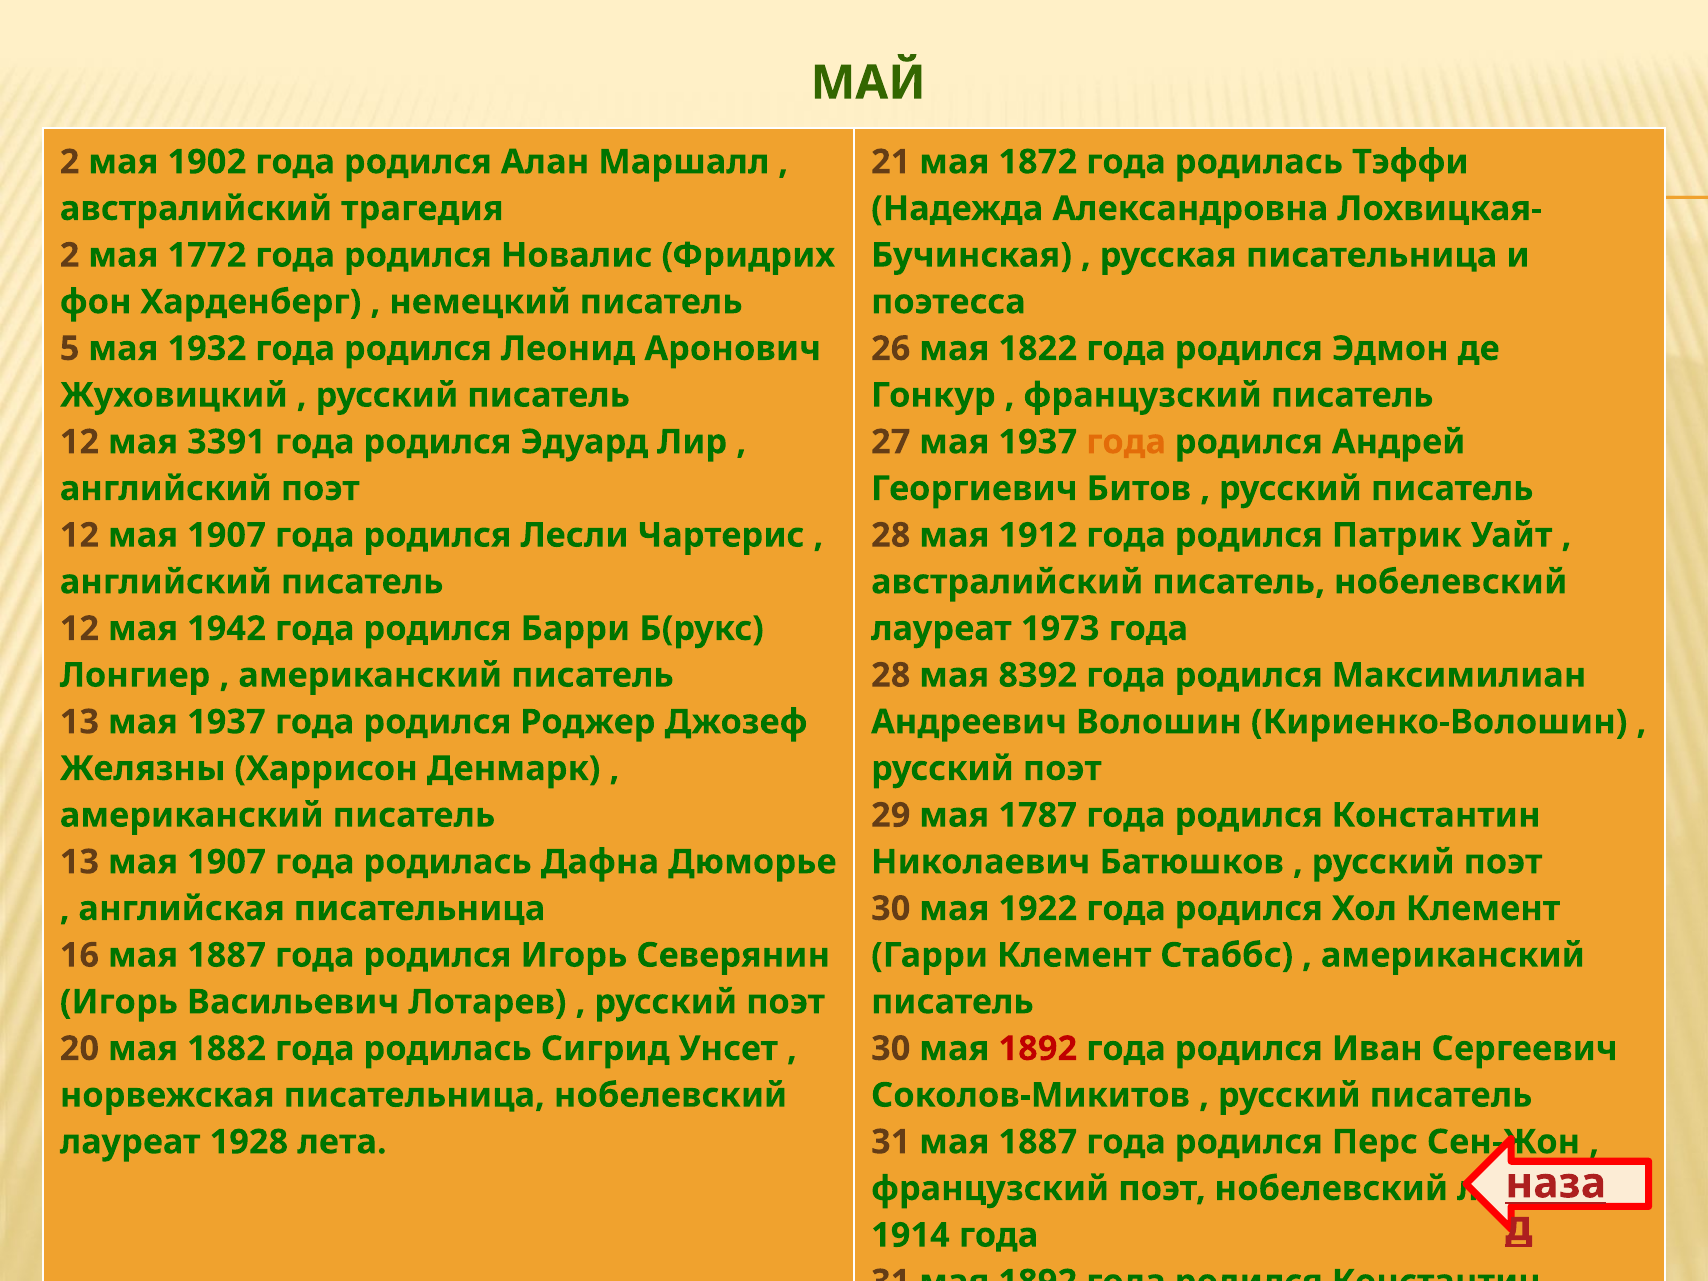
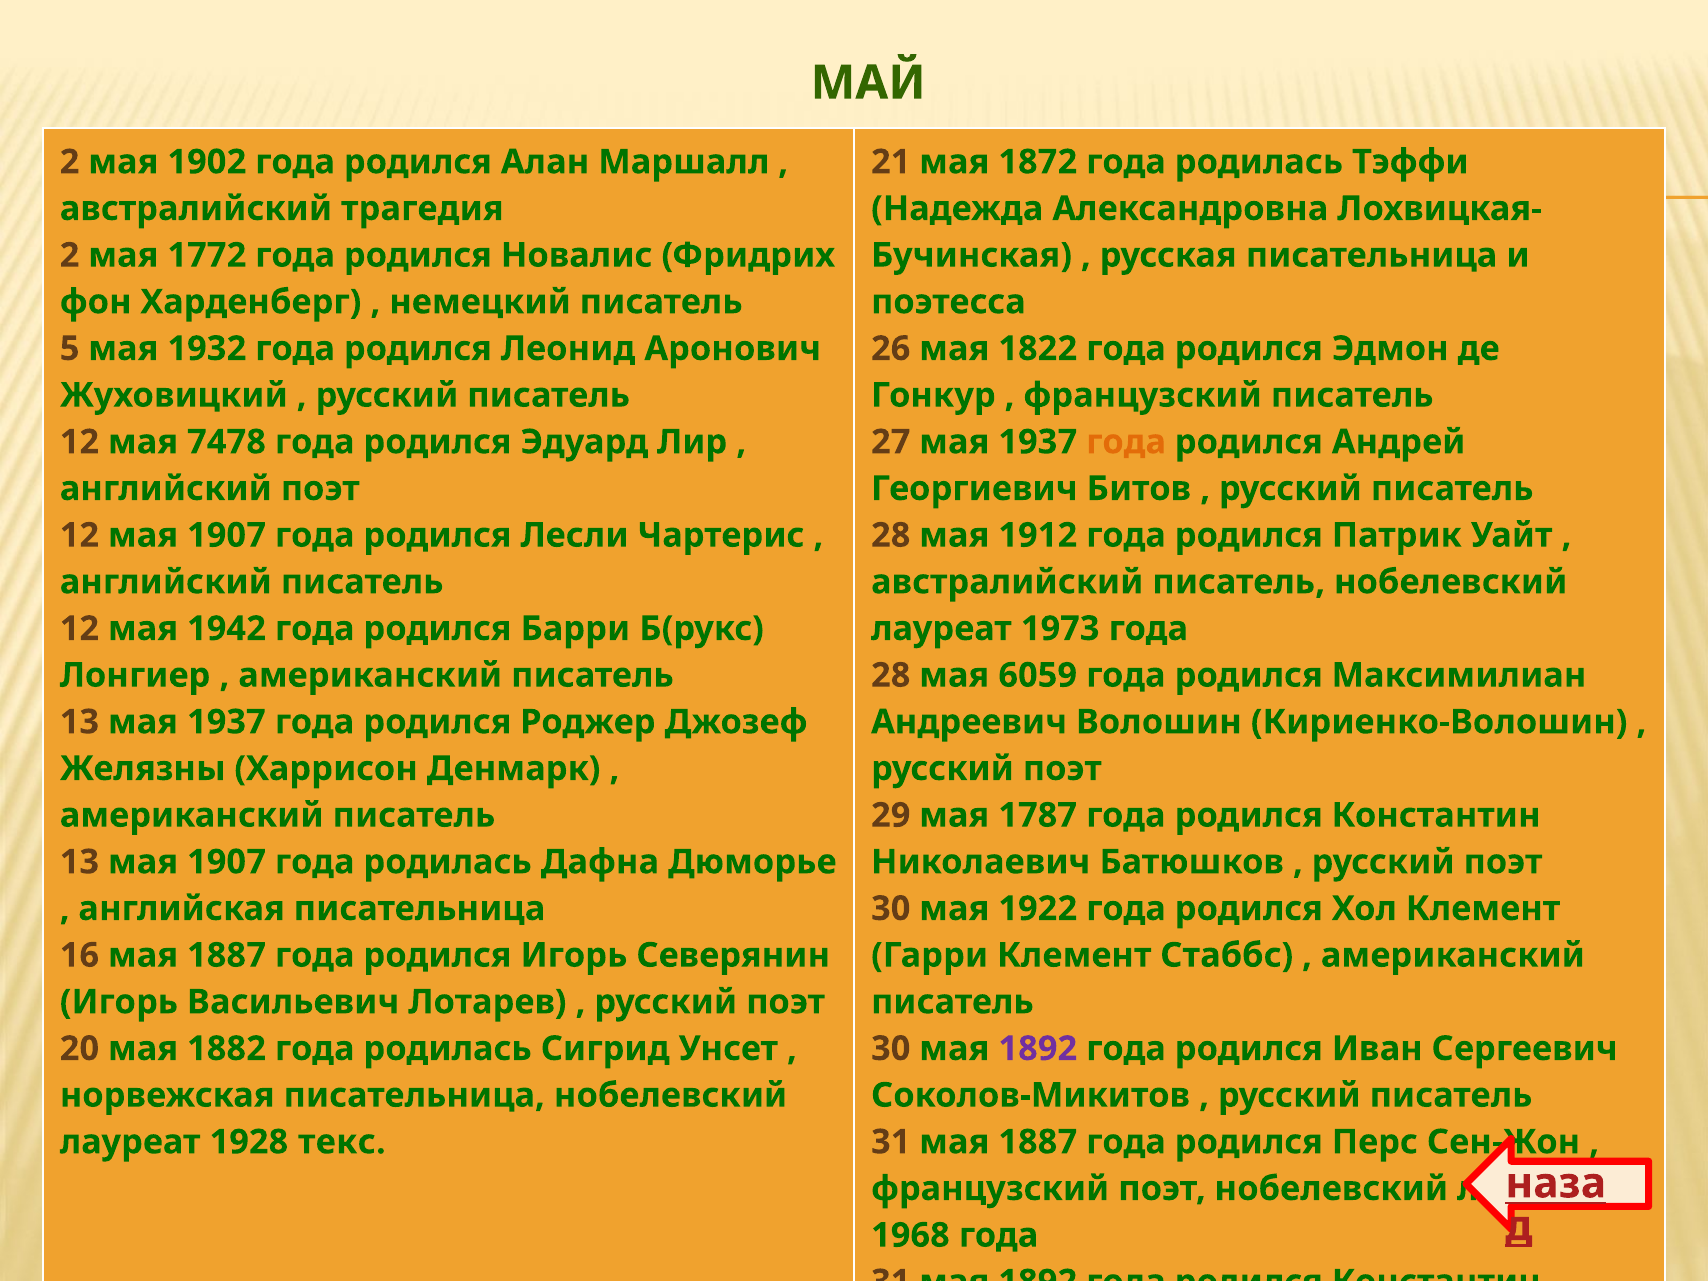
3391: 3391 -> 7478
8392: 8392 -> 6059
1892 at (1038, 1049) colour: red -> purple
лета: лета -> текс
1914: 1914 -> 1968
